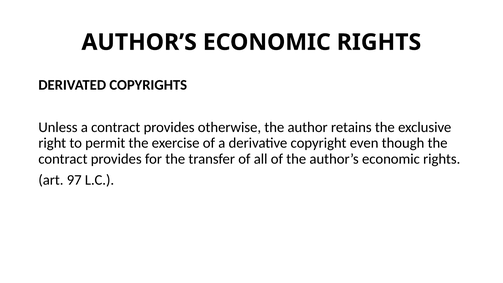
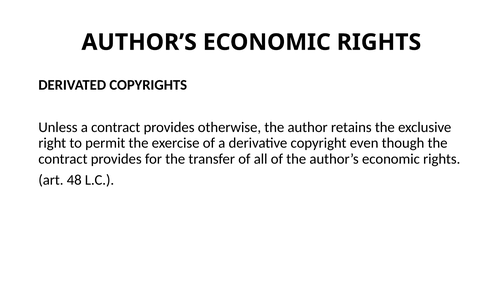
97: 97 -> 48
